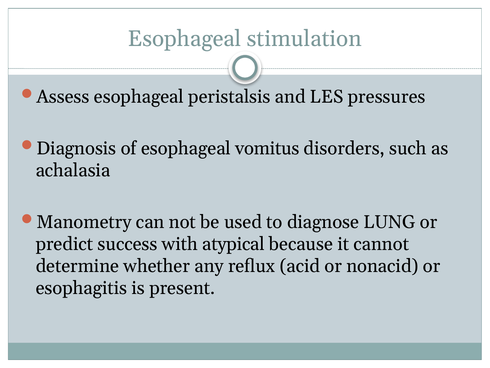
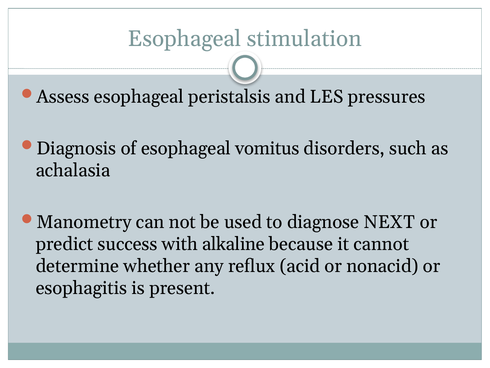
LUNG: LUNG -> NEXT
atypical: atypical -> alkaline
